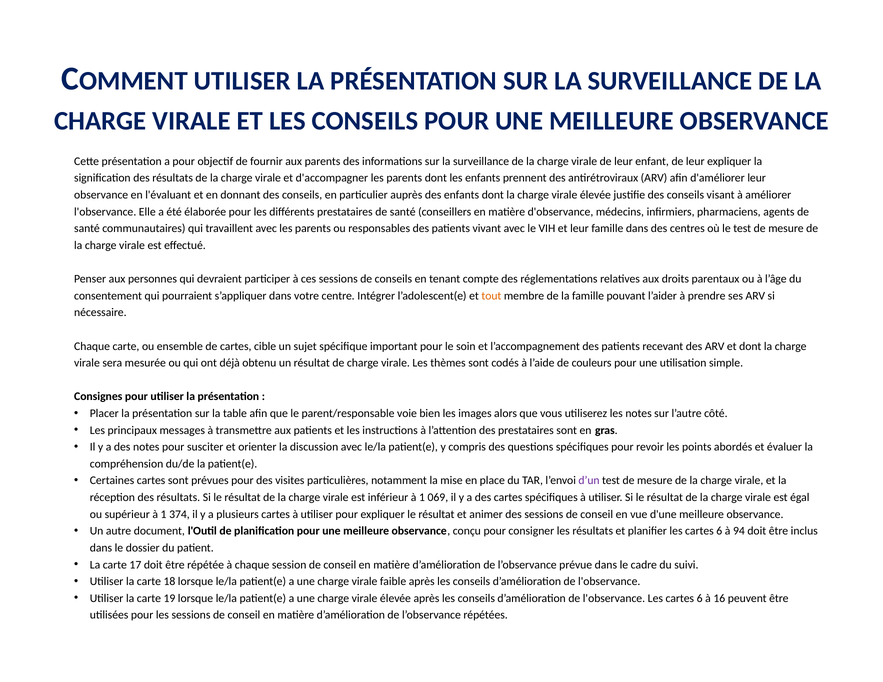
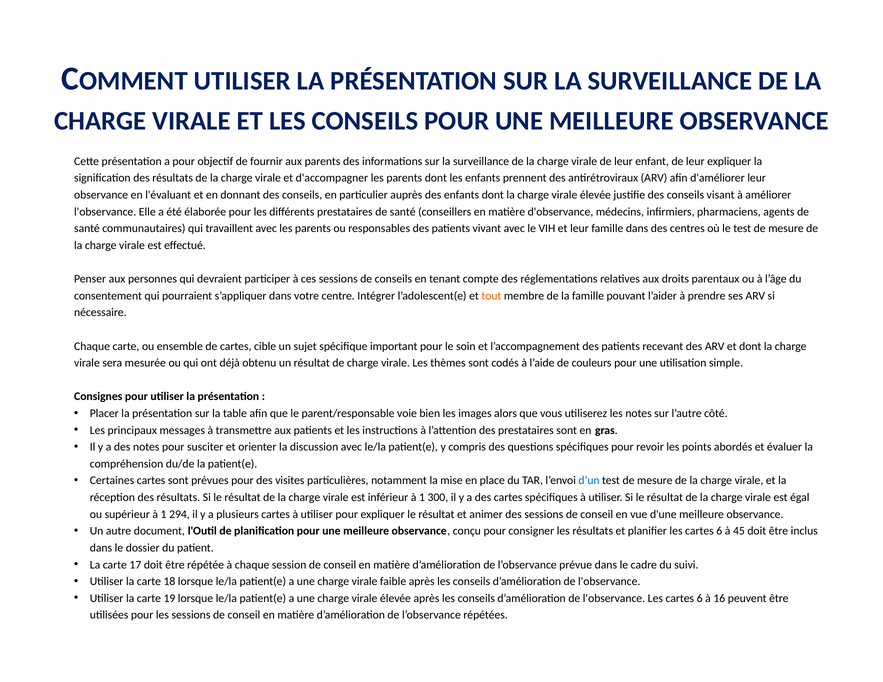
d’un colour: purple -> blue
069: 069 -> 300
374: 374 -> 294
94: 94 -> 45
